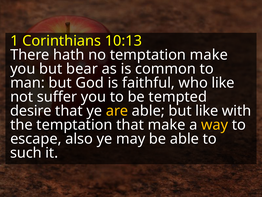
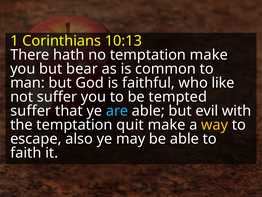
desire at (31, 111): desire -> suffer
are colour: yellow -> light blue
but like: like -> evil
temptation that: that -> quit
such: such -> faith
